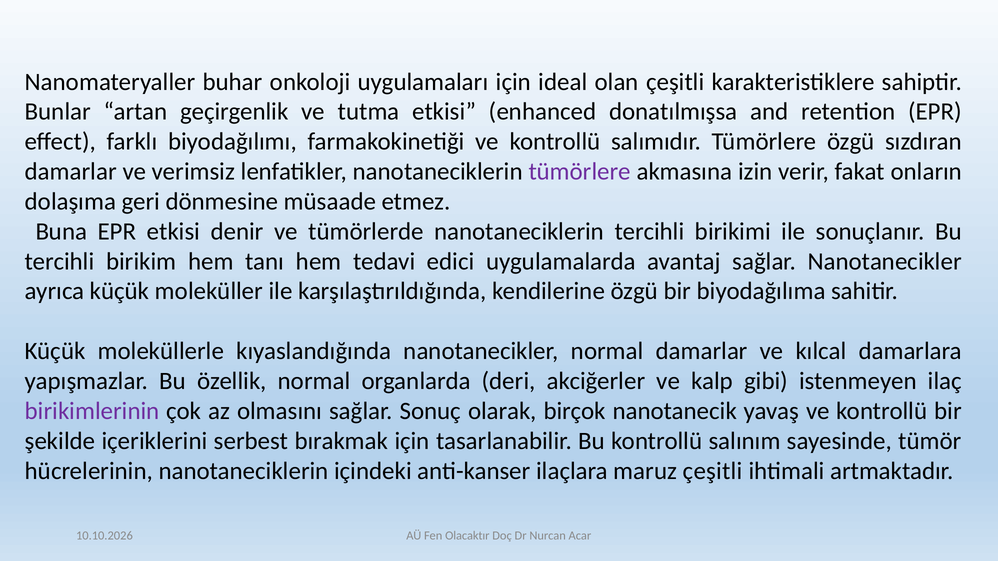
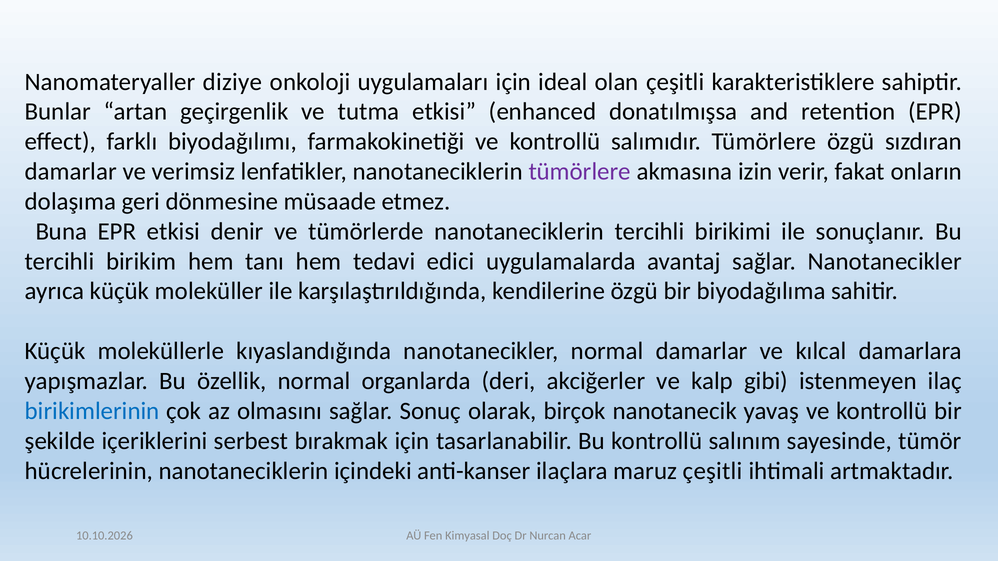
buhar: buhar -> diziye
birikimlerinin colour: purple -> blue
Olacaktır: Olacaktır -> Kimyasal
